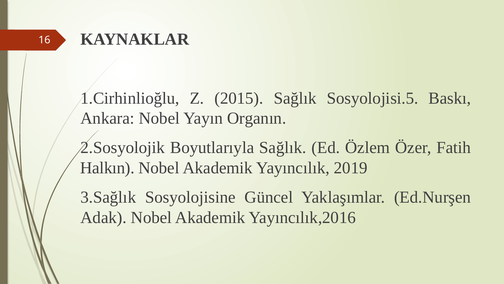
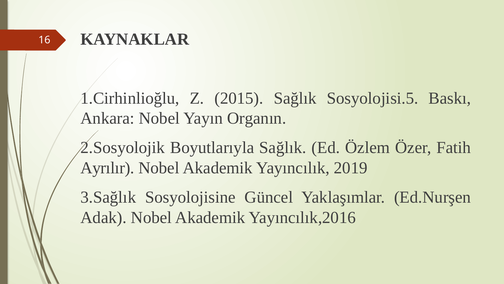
Halkın: Halkın -> Ayrılır
